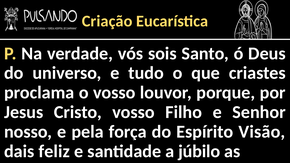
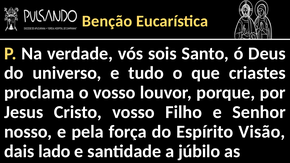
Criação: Criação -> Benção
feliz: feliz -> lado
